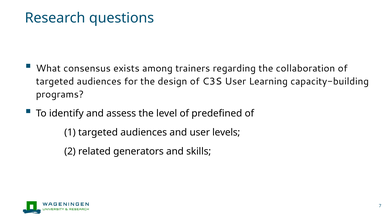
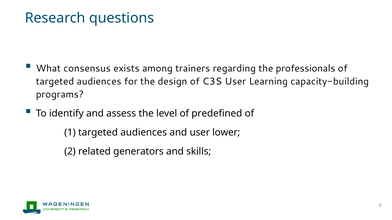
collaboration: collaboration -> professionals
levels: levels -> lower
